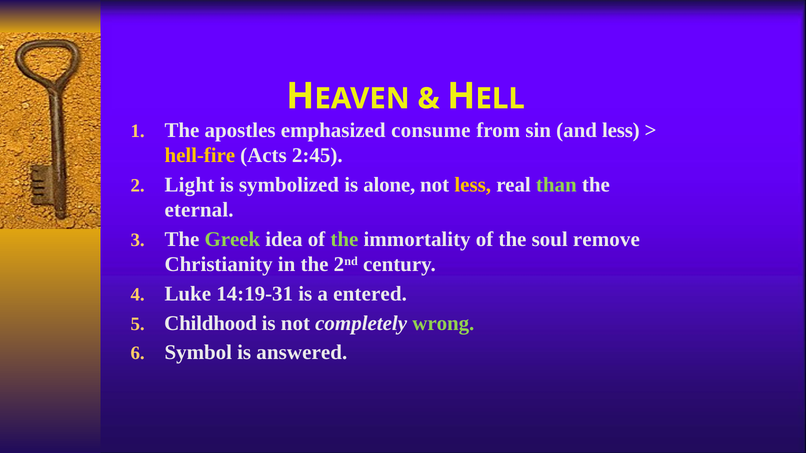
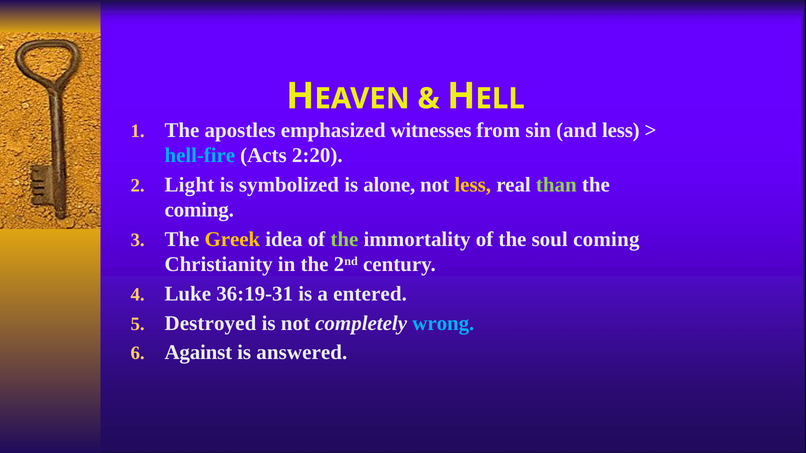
consume: consume -> witnesses
hell-fire colour: yellow -> light blue
2:45: 2:45 -> 2:20
eternal at (199, 210): eternal -> coming
Greek colour: light green -> yellow
soul remove: remove -> coming
14:19-31: 14:19-31 -> 36:19-31
Childhood: Childhood -> Destroyed
wrong colour: light green -> light blue
Symbol: Symbol -> Against
